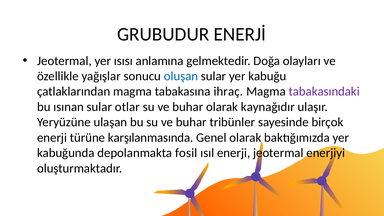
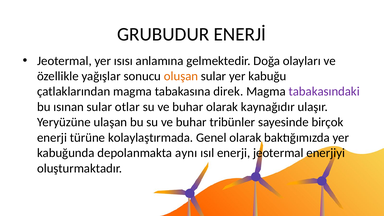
oluşan colour: blue -> orange
ihraç: ihraç -> direk
karşılanmasında: karşılanmasında -> kolaylaştırmada
fosil: fosil -> aynı
